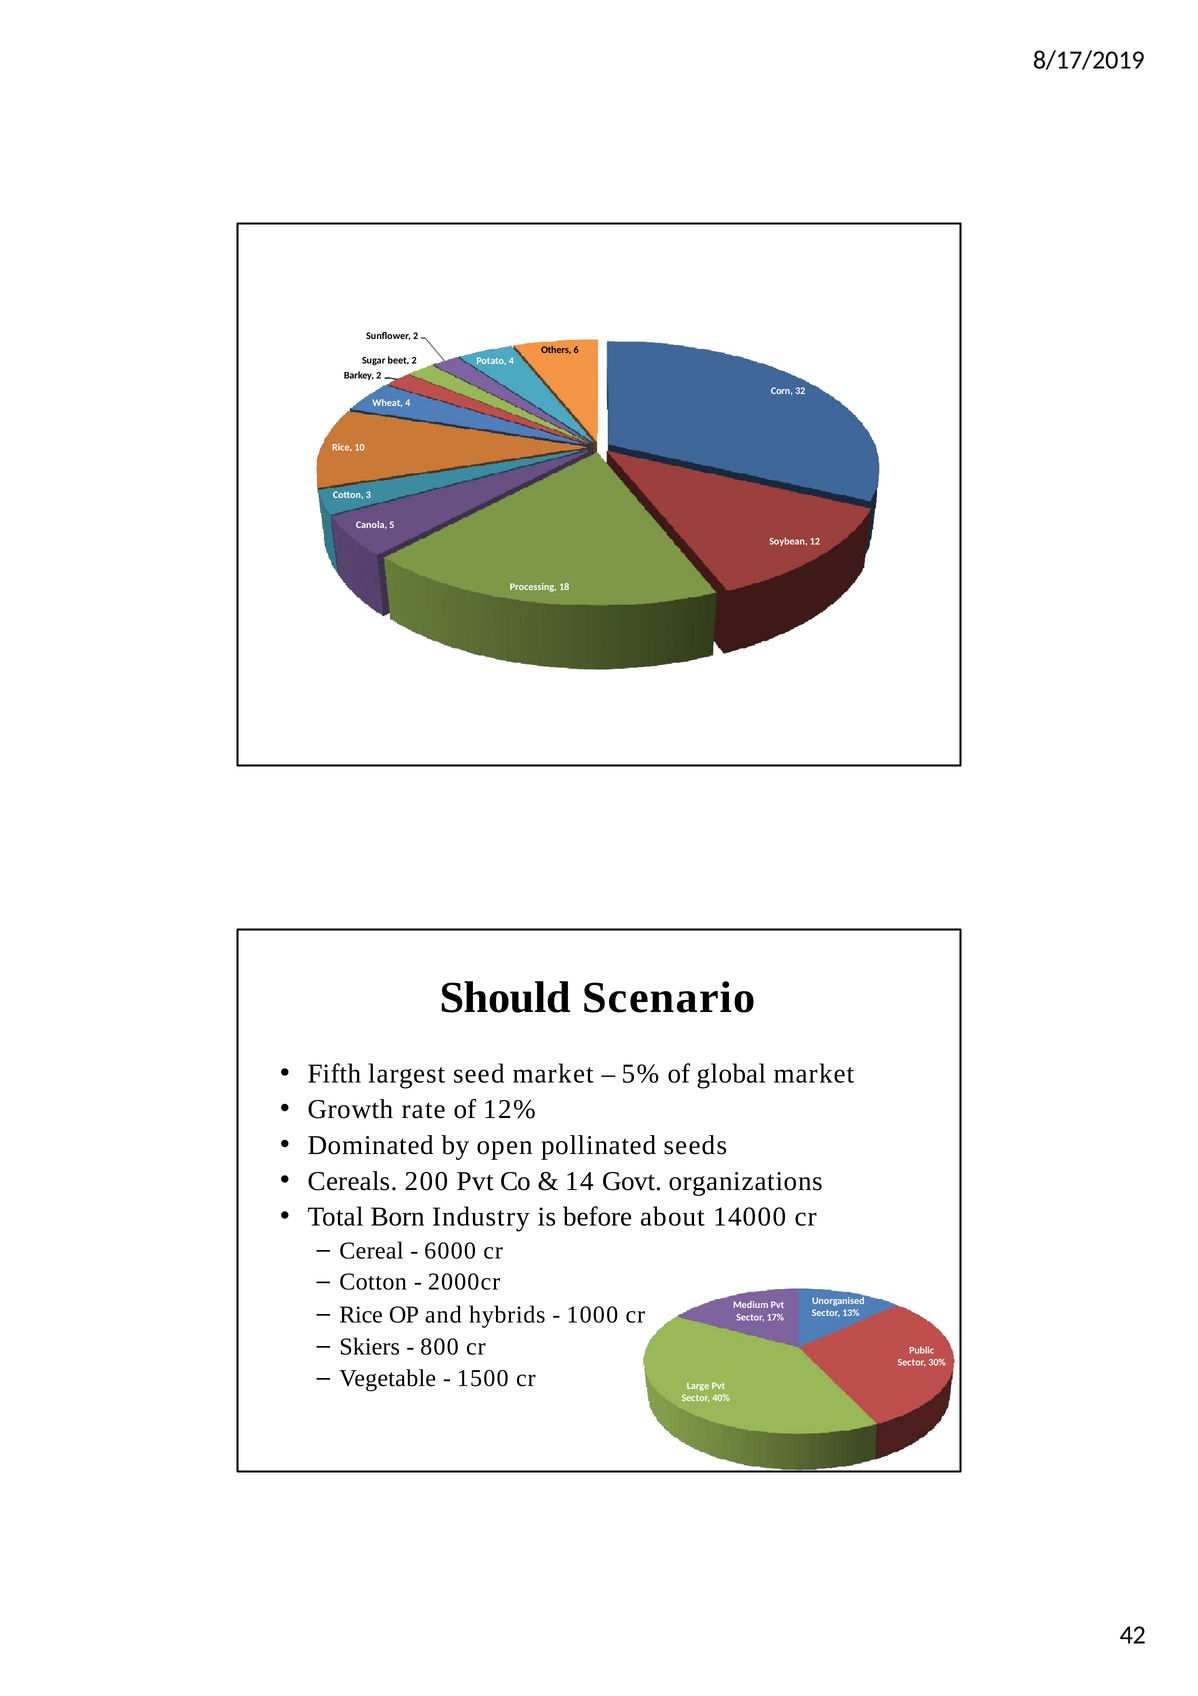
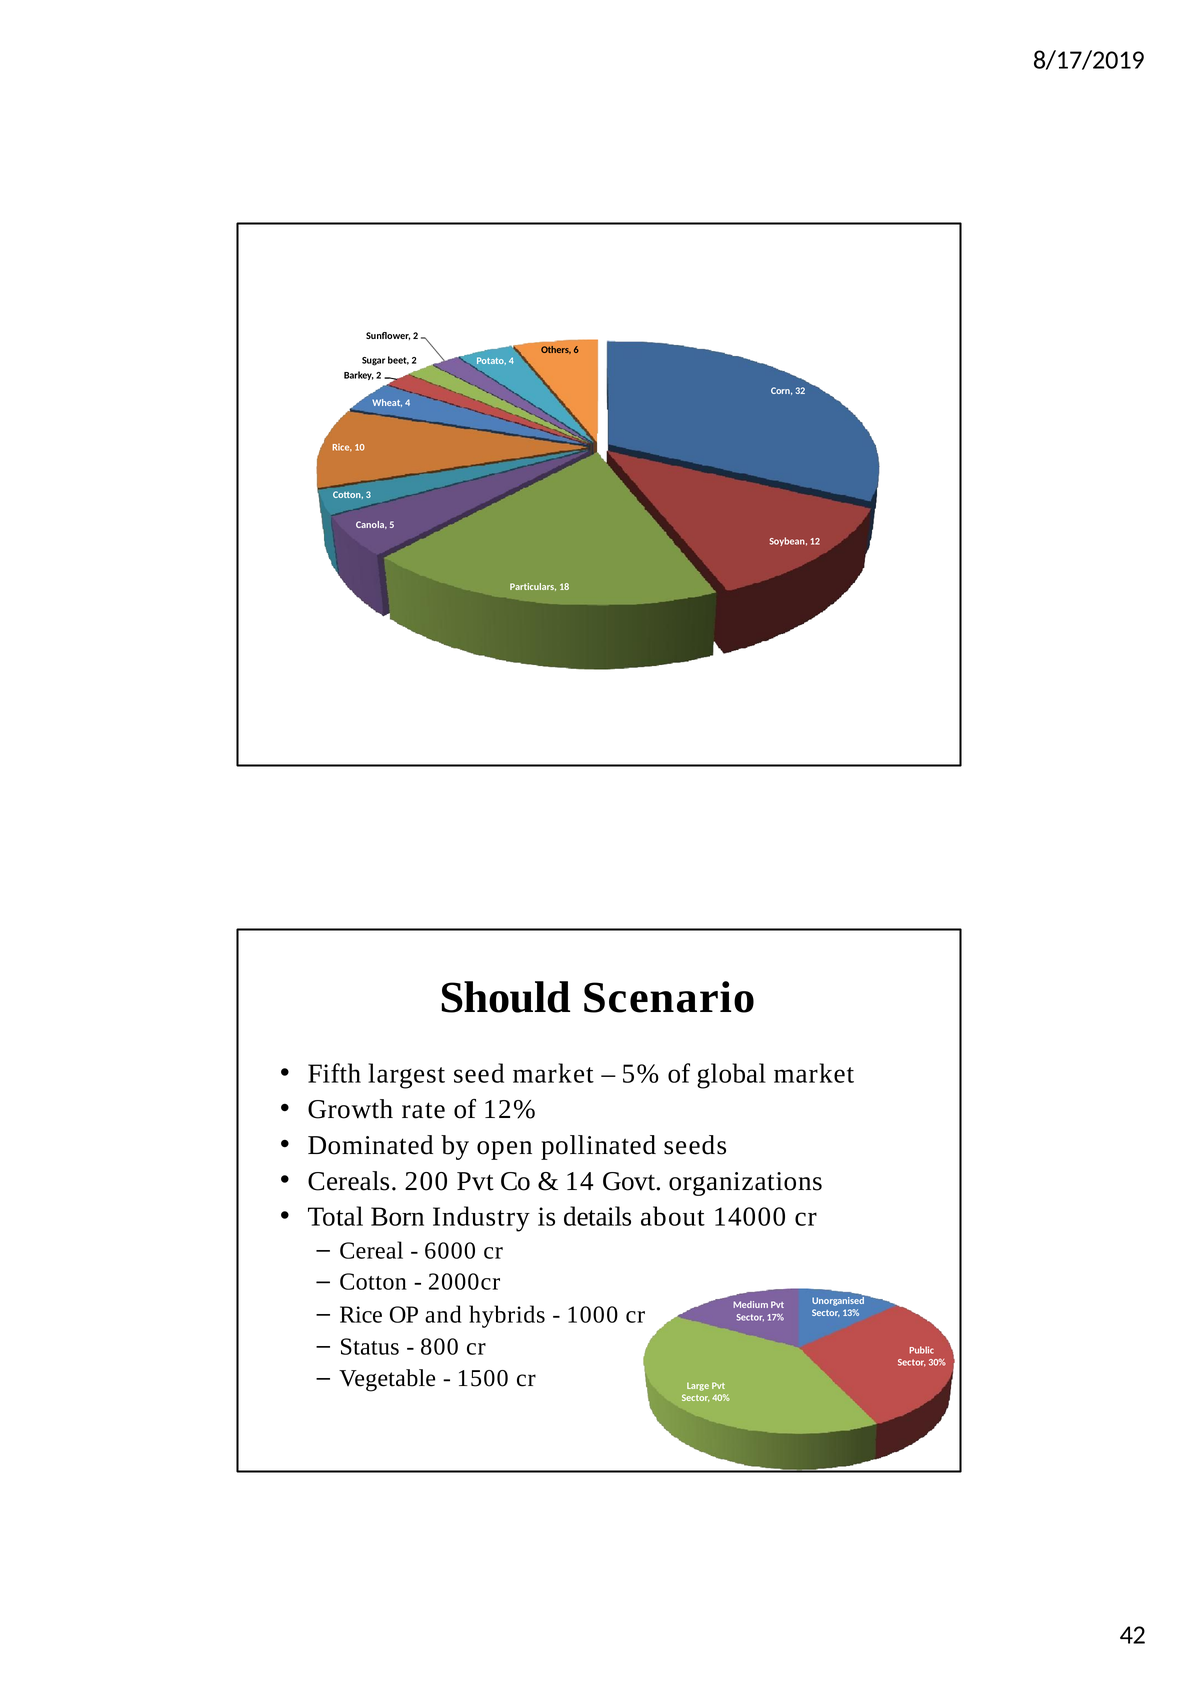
Processing: Processing -> Particulars
before: before -> details
Skiers: Skiers -> Status
